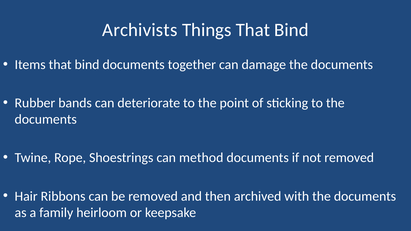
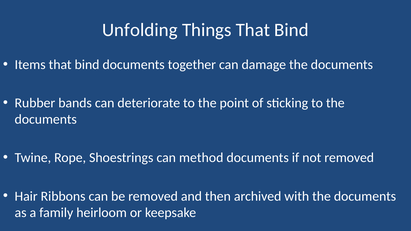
Archivists: Archivists -> Unfolding
